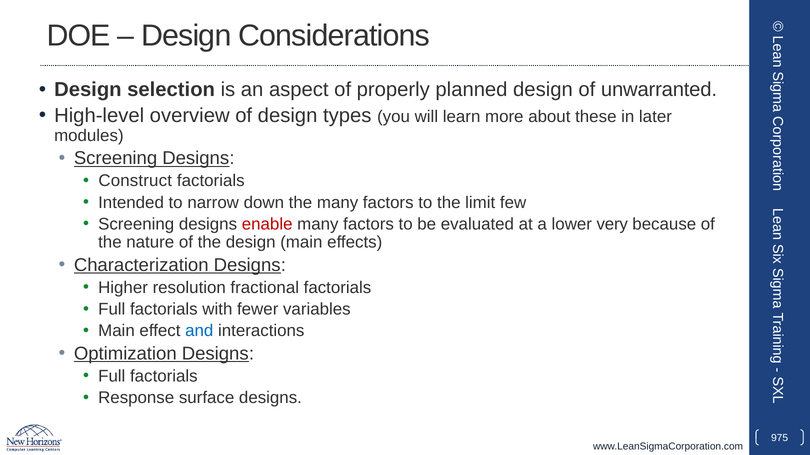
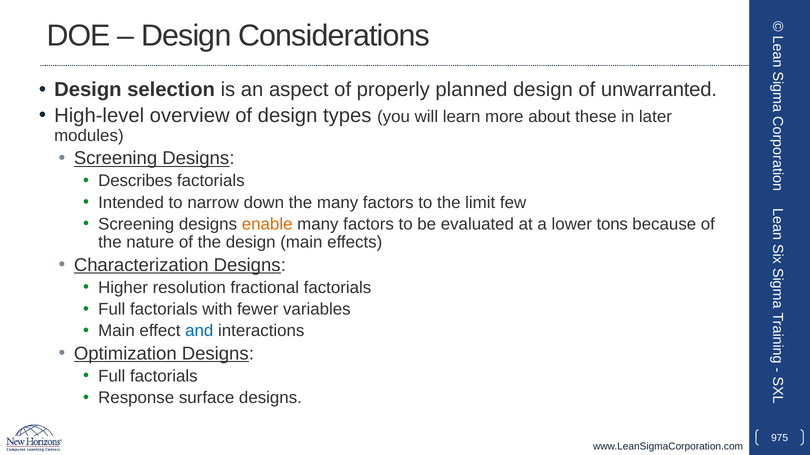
Construct: Construct -> Describes
enable colour: red -> orange
very: very -> tons
